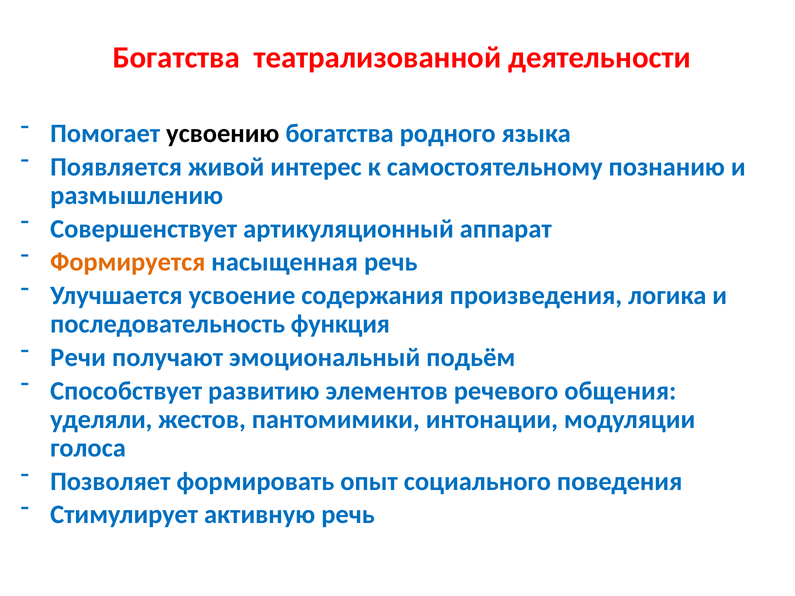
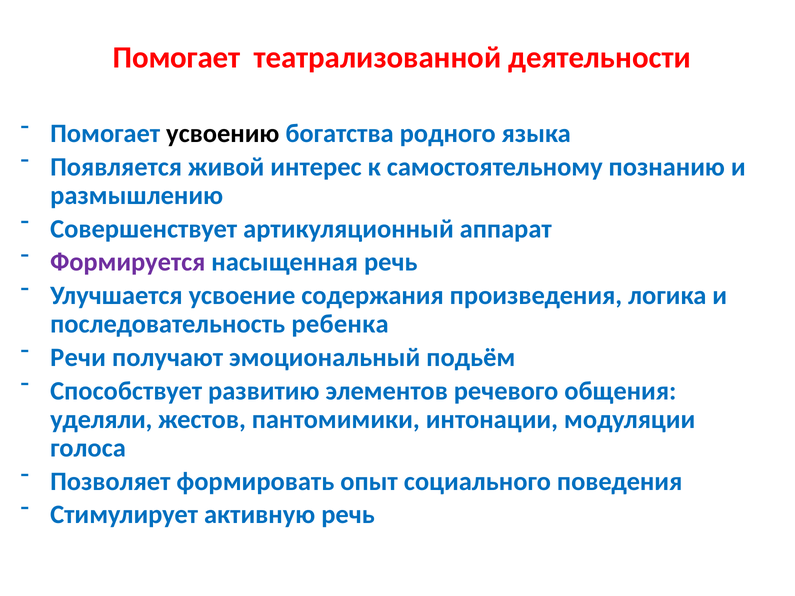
Богатства at (176, 58): Богатства -> Помогает
Формируется colour: orange -> purple
функция: функция -> ребенка
